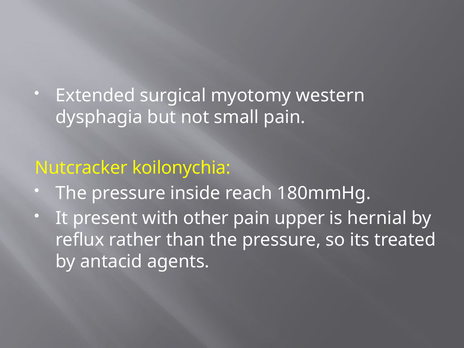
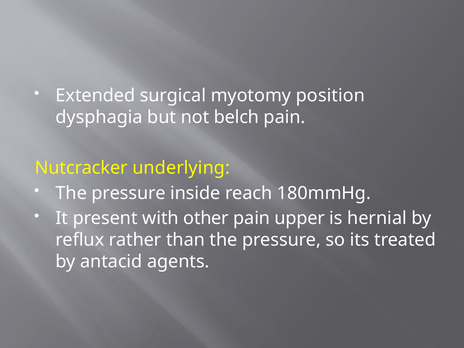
western: western -> position
small: small -> belch
koilonychia: koilonychia -> underlying
